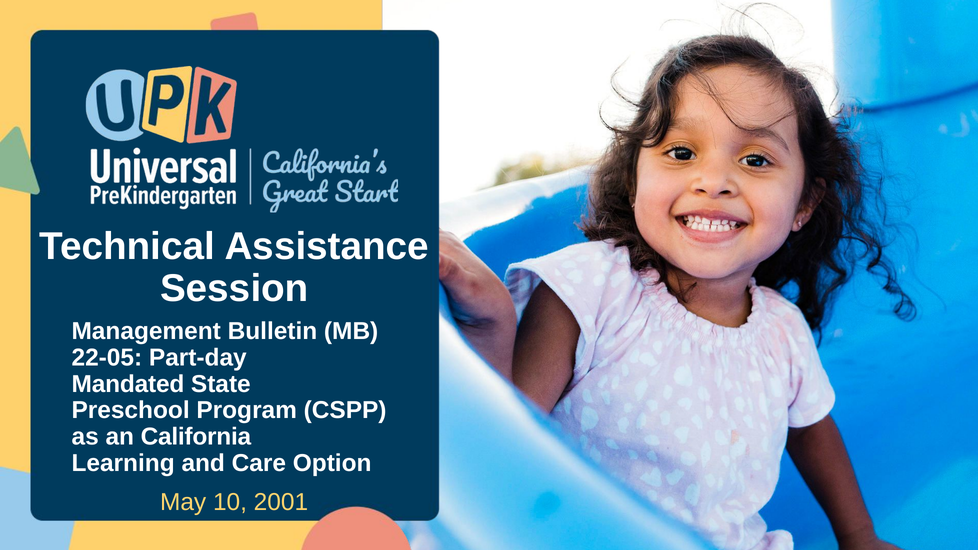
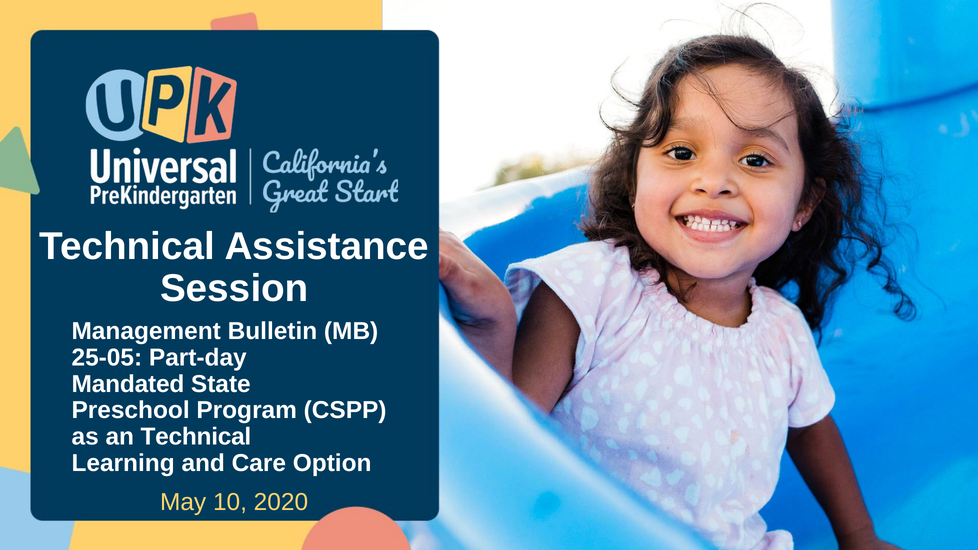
22-05: 22-05 -> 25-05
an California: California -> Technical
2001: 2001 -> 2020
